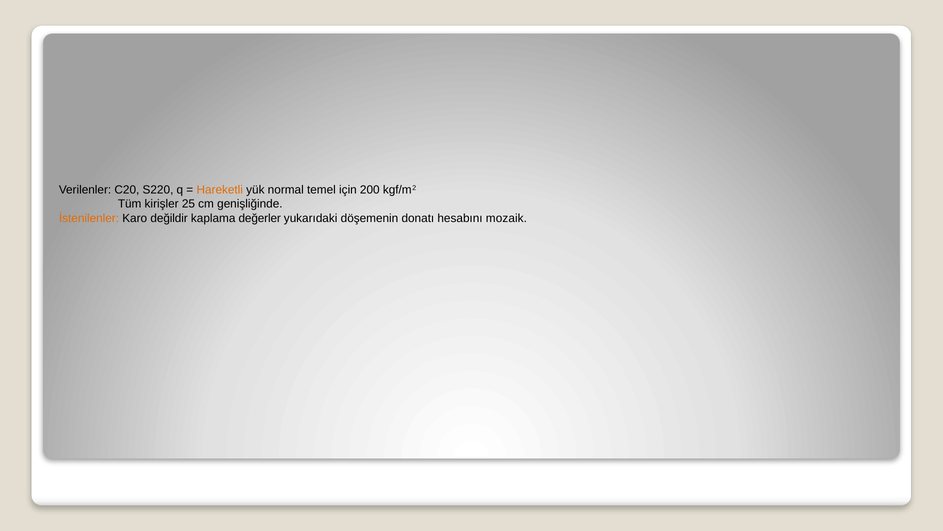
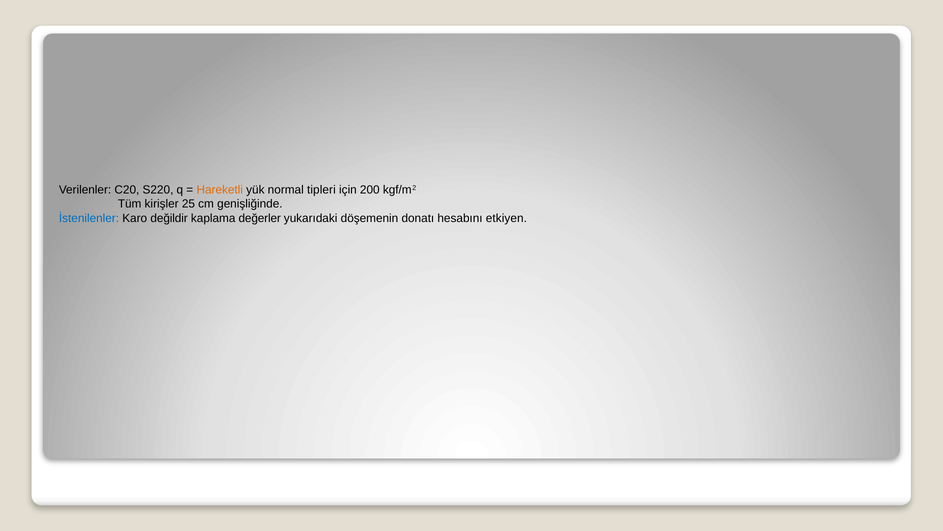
temel: temel -> tipleri
İstenilenler colour: orange -> blue
mozaik: mozaik -> etkiyen
